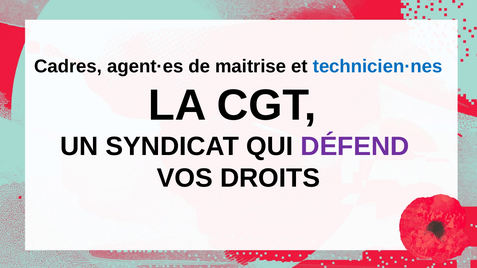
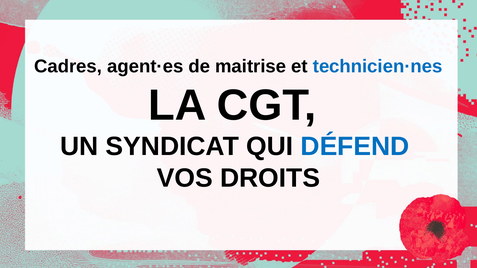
DÉFEND colour: purple -> blue
